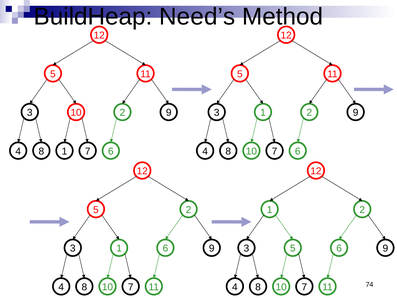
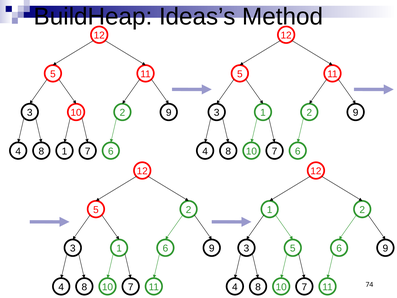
Need’s: Need’s -> Ideas’s
